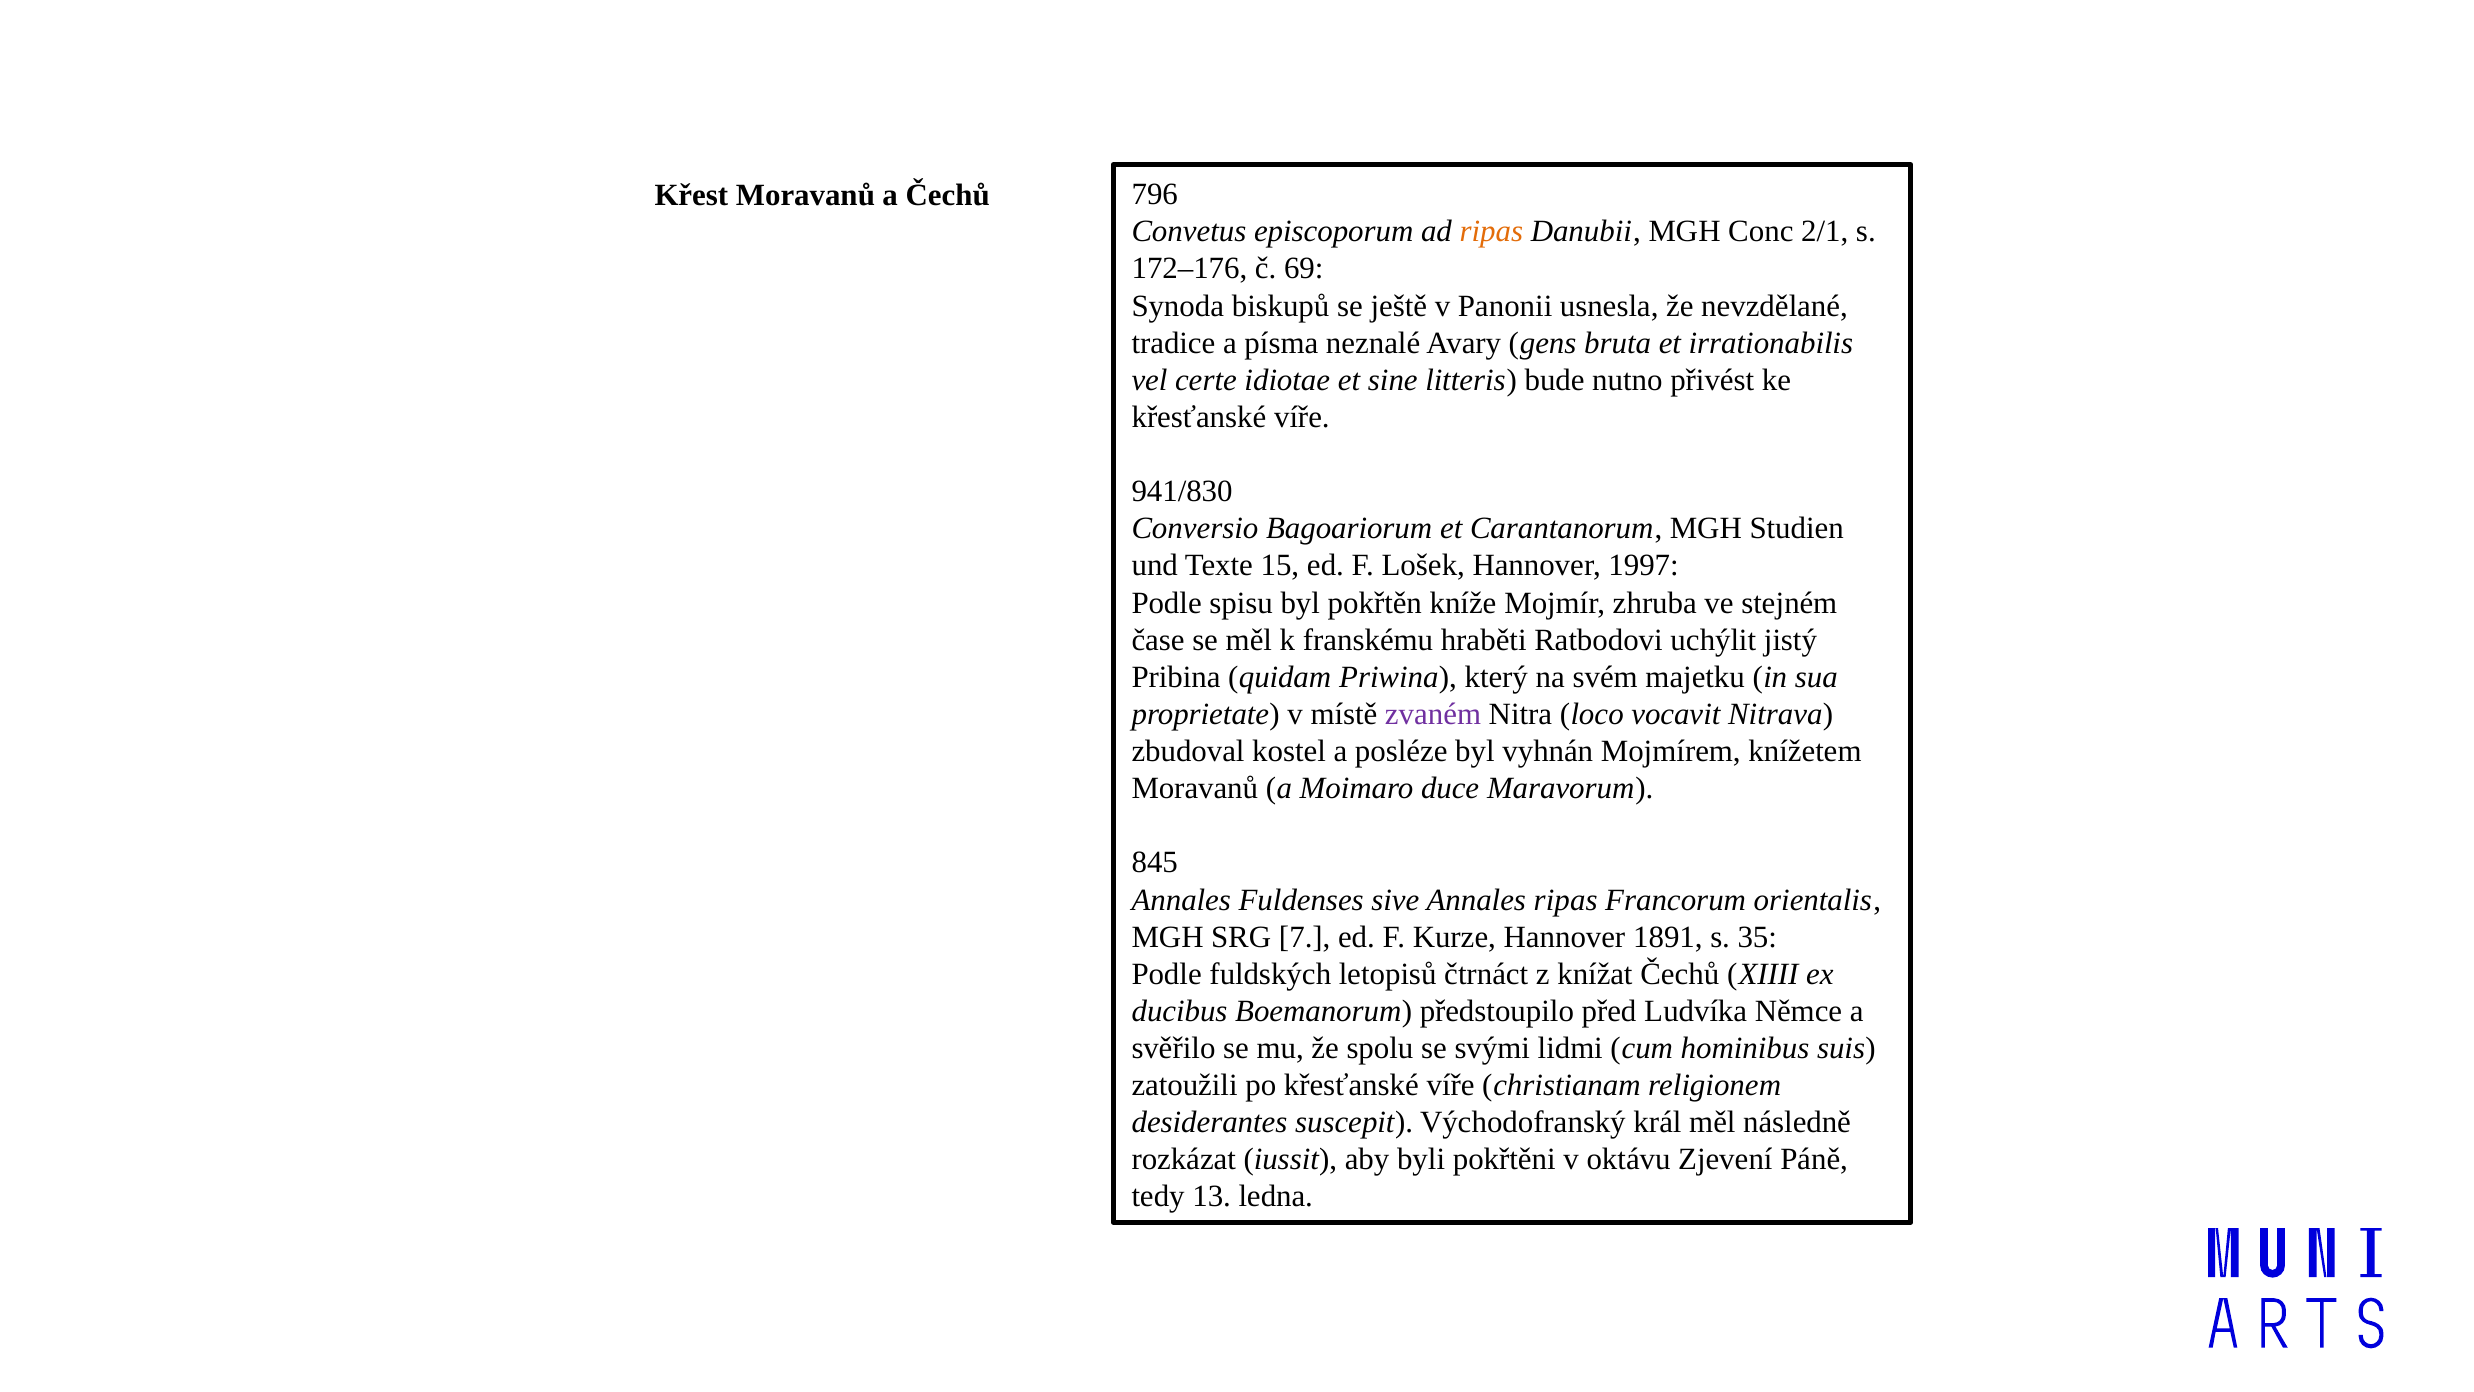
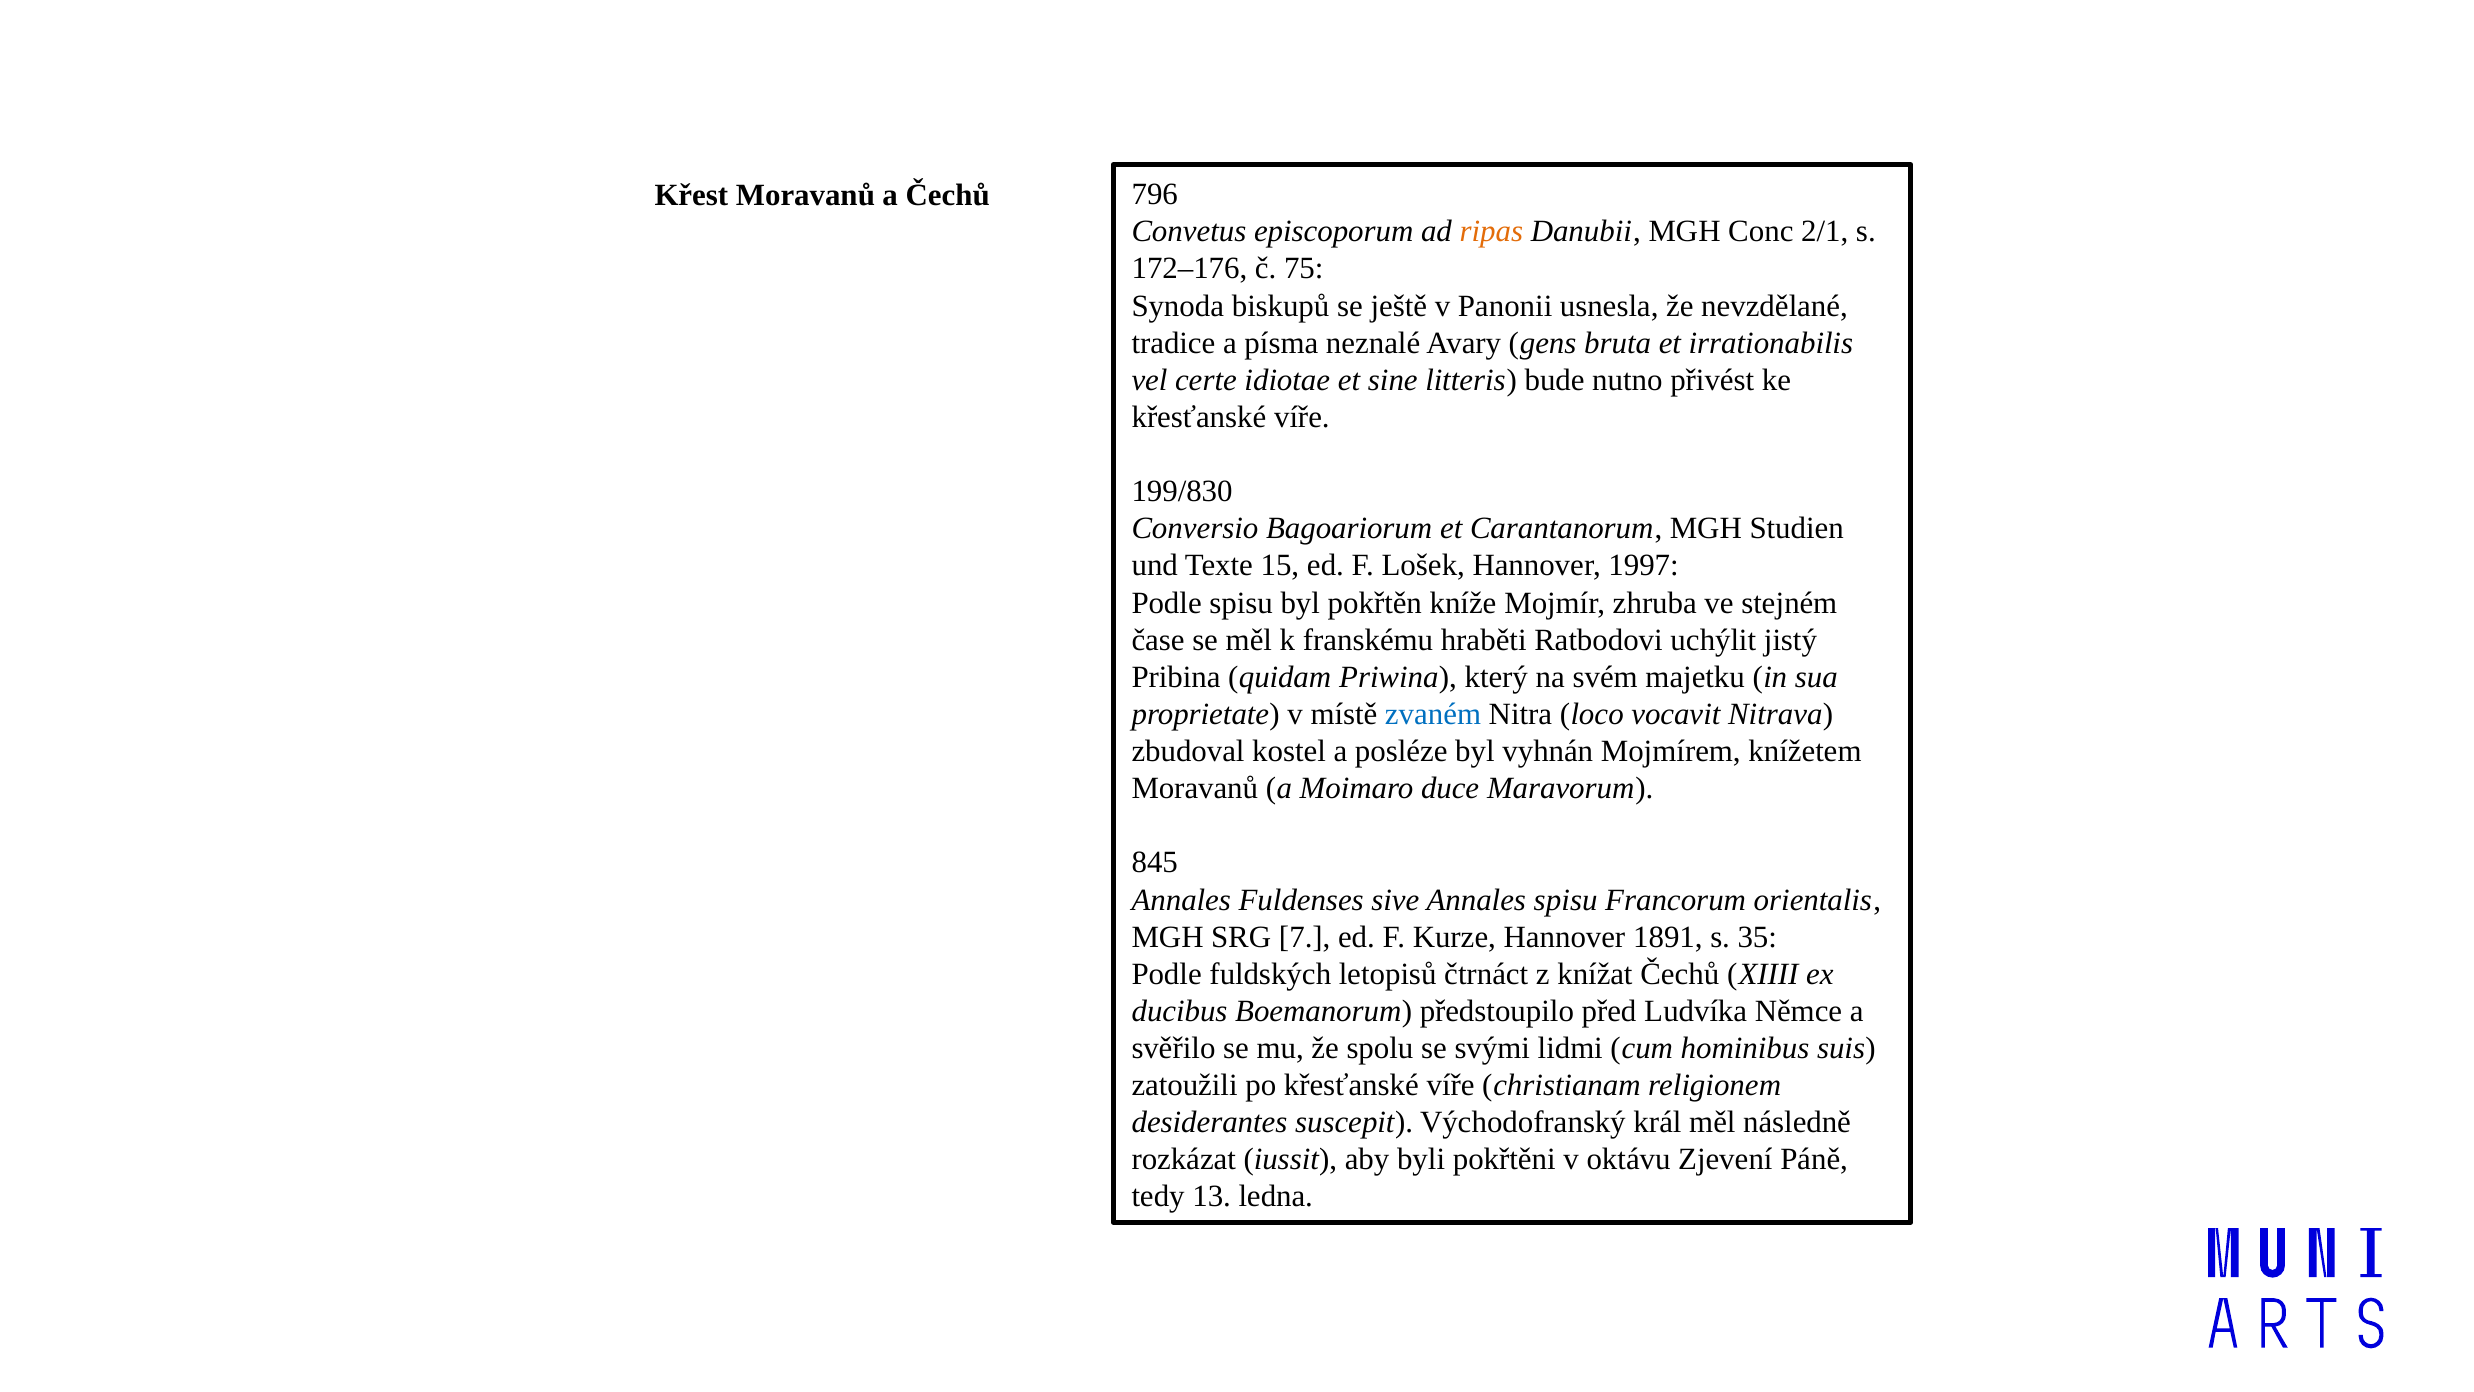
69: 69 -> 75
941/830: 941/830 -> 199/830
zvaném colour: purple -> blue
Annales ripas: ripas -> spisu
